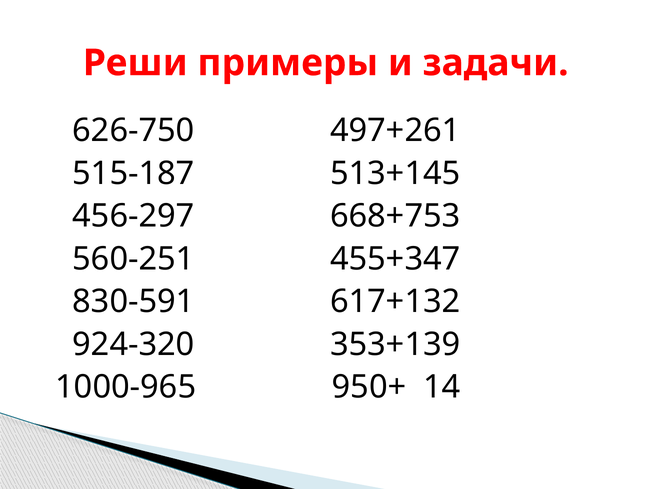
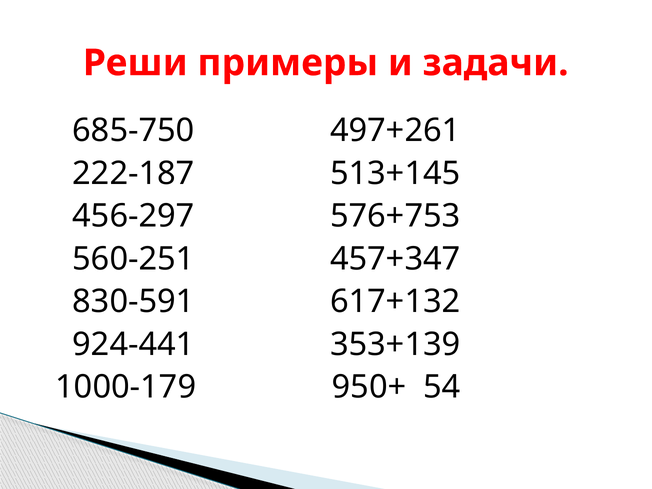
626-750: 626-750 -> 685-750
515-187: 515-187 -> 222-187
668+753: 668+753 -> 576+753
455+347: 455+347 -> 457+347
924-320: 924-320 -> 924-441
1000-965: 1000-965 -> 1000-179
14: 14 -> 54
